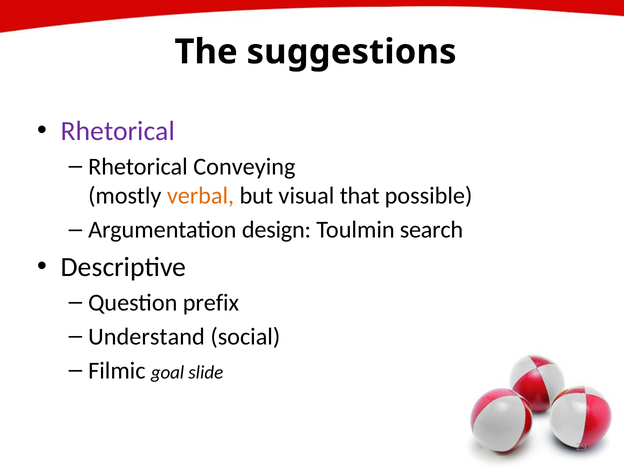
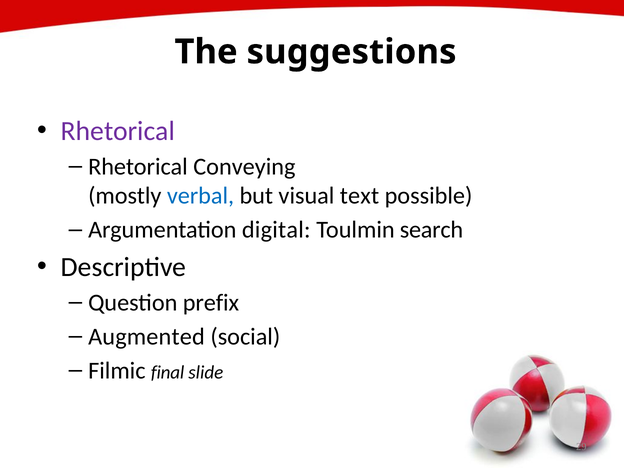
verbal colour: orange -> blue
that: that -> text
design: design -> digital
Understand: Understand -> Augmented
goal: goal -> final
